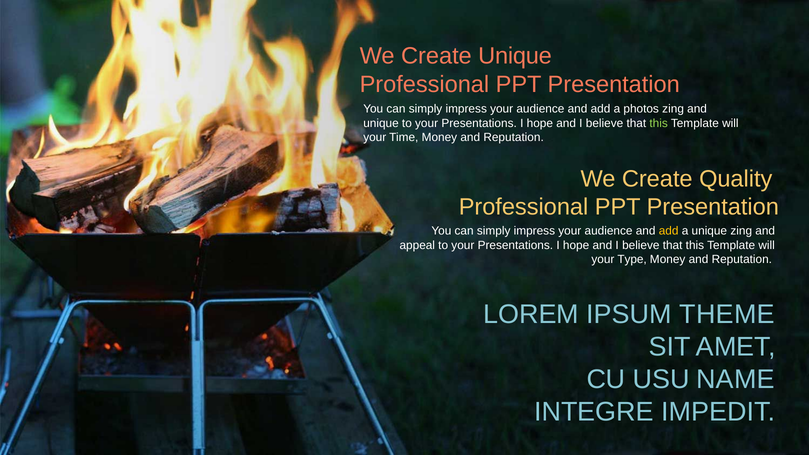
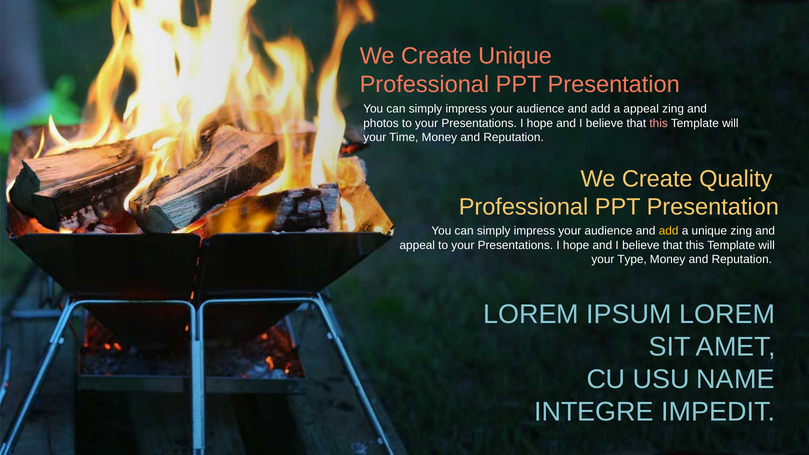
a photos: photos -> appeal
unique at (381, 123): unique -> photos
this at (659, 123) colour: light green -> pink
IPSUM THEME: THEME -> LOREM
